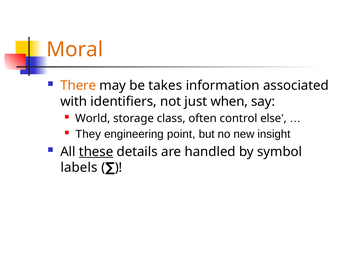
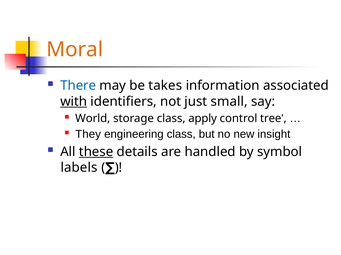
There colour: orange -> blue
with underline: none -> present
when: when -> small
often: often -> apply
else: else -> tree
engineering point: point -> class
